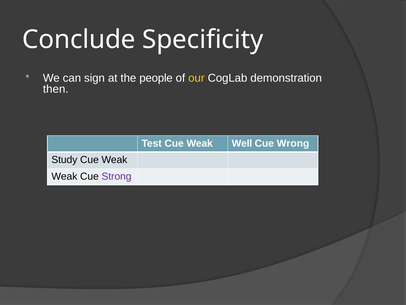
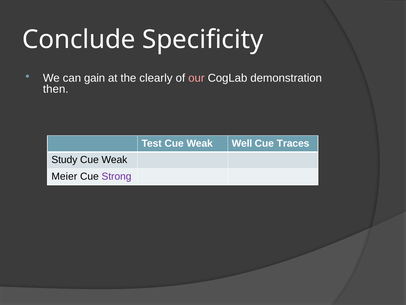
sign: sign -> gain
people: people -> clearly
our colour: yellow -> pink
Wrong: Wrong -> Traces
Weak at (64, 176): Weak -> Meier
